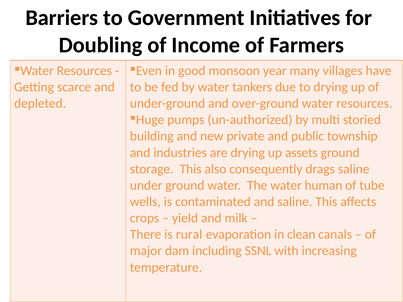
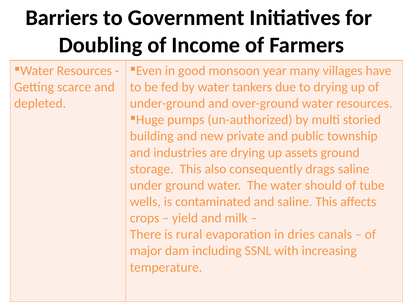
human: human -> should
clean: clean -> dries
